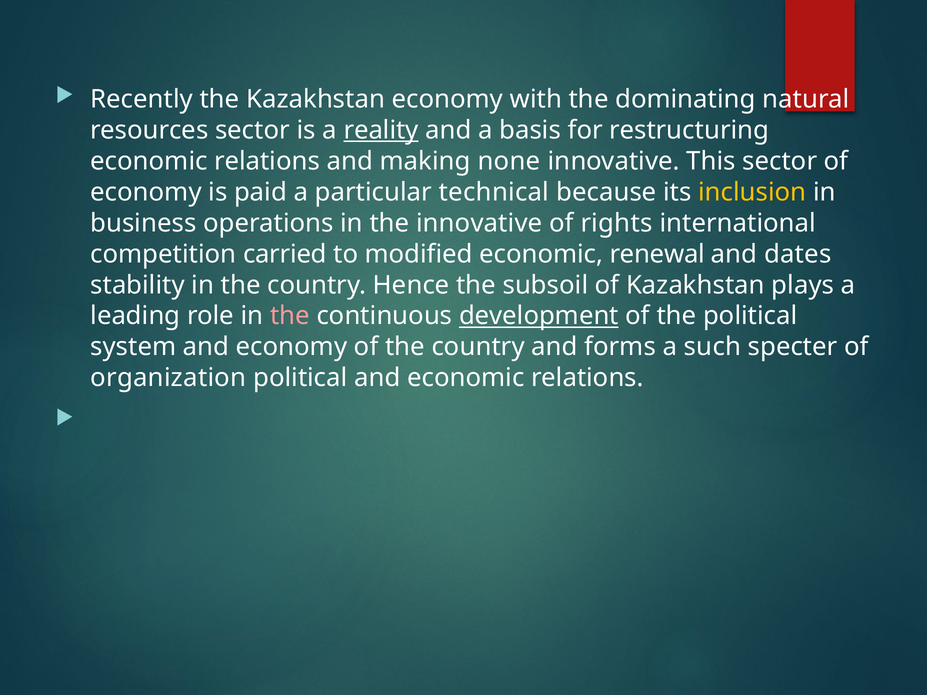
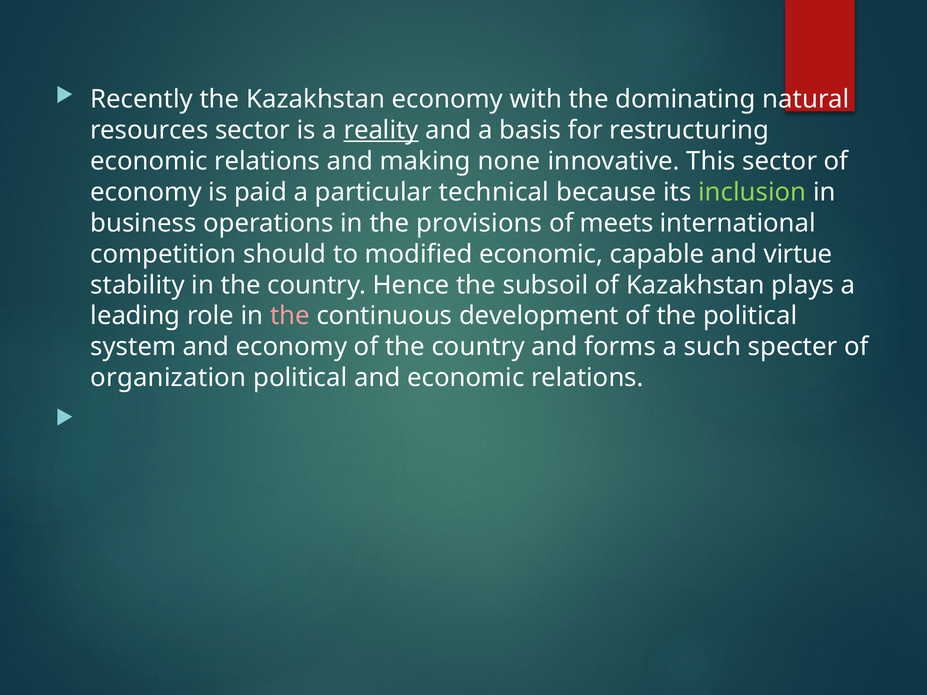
inclusion colour: yellow -> light green
the innovative: innovative -> provisions
rights: rights -> meets
carried: carried -> should
renewal: renewal -> capable
dates: dates -> virtue
development underline: present -> none
